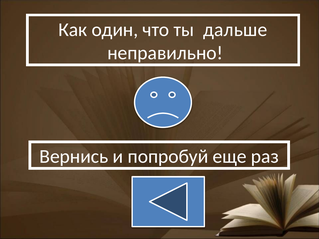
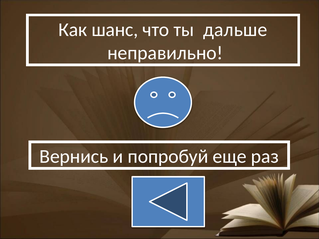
один: один -> шанс
